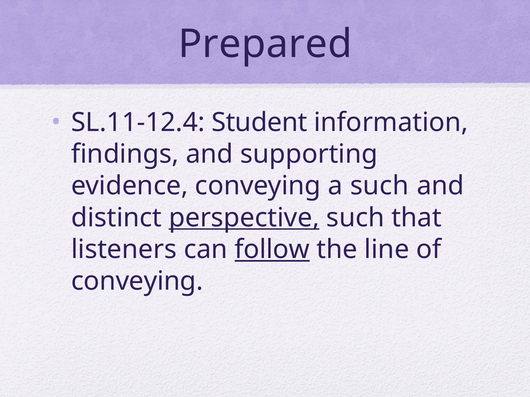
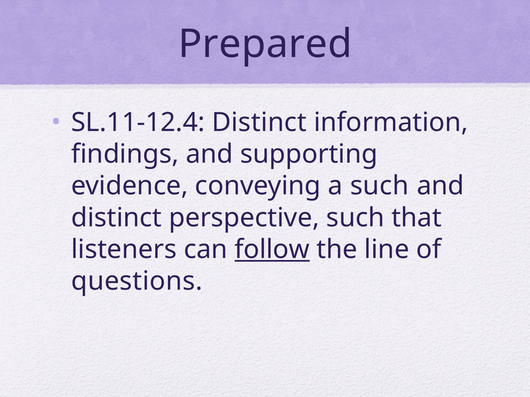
SL.11-12.4 Student: Student -> Distinct
perspective underline: present -> none
conveying at (137, 282): conveying -> questions
